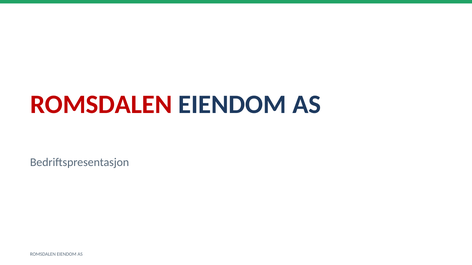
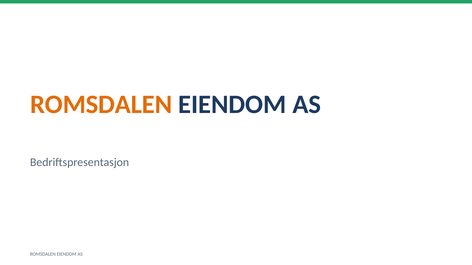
ROMSDALEN at (101, 105) colour: red -> orange
